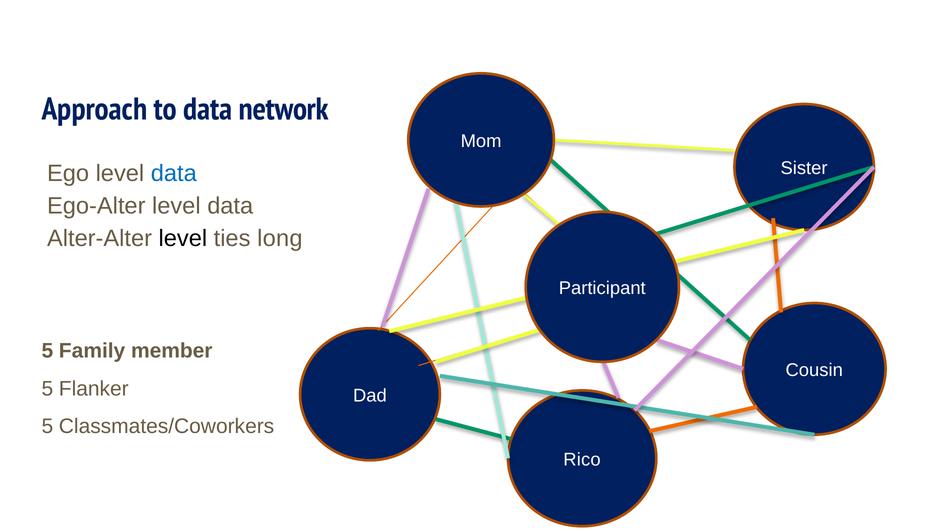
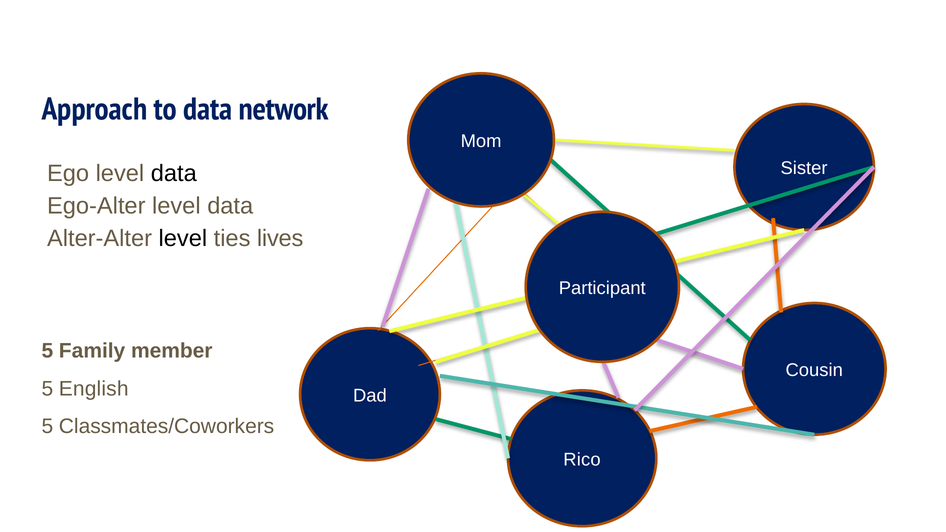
data at (174, 173) colour: blue -> black
long: long -> lives
Flanker: Flanker -> English
